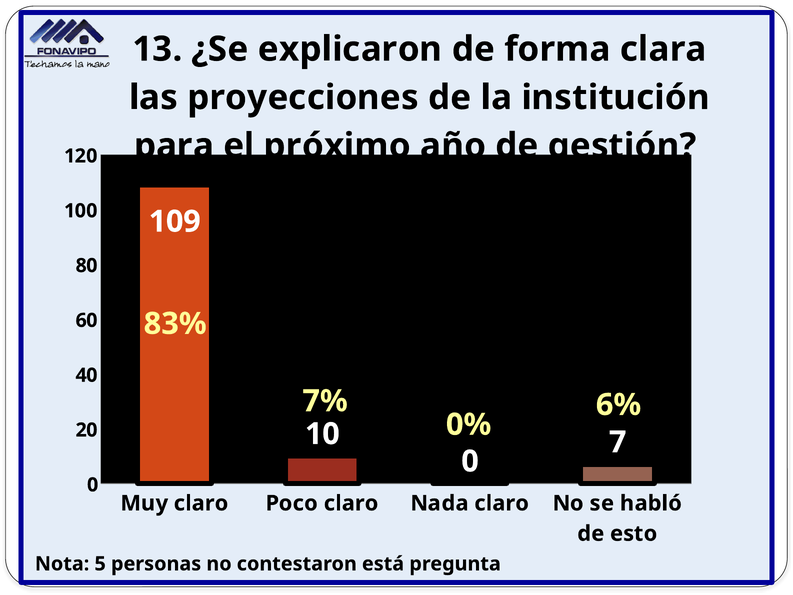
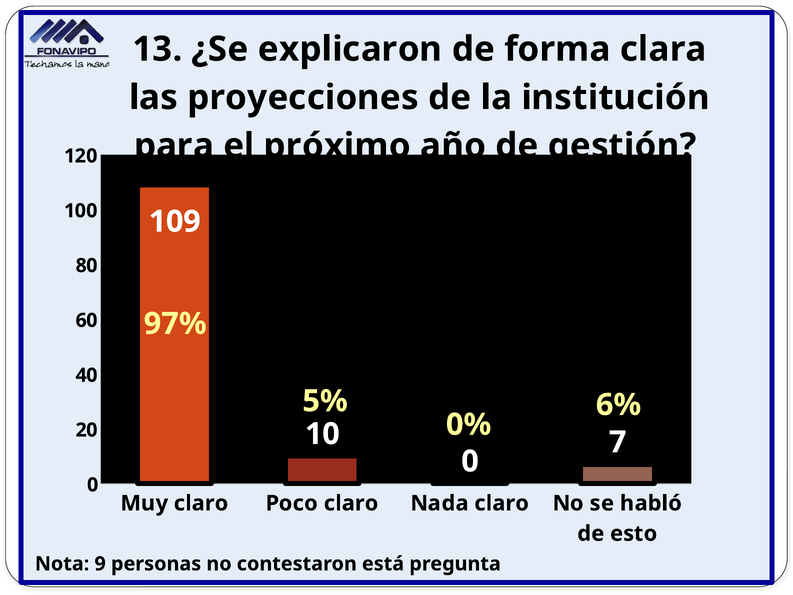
83%: 83% -> 97%
7%: 7% -> 5%
5: 5 -> 9
